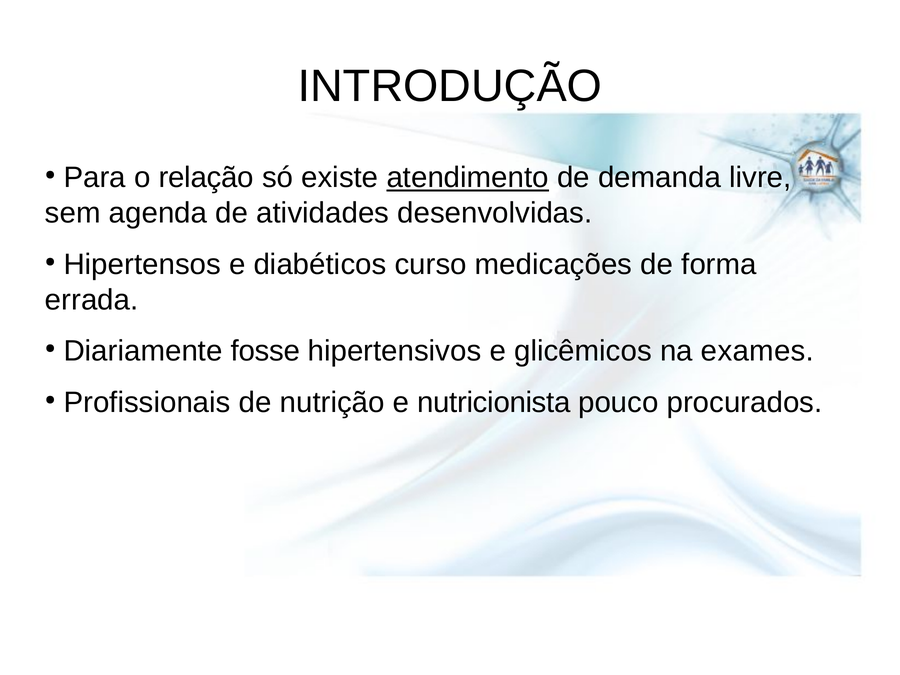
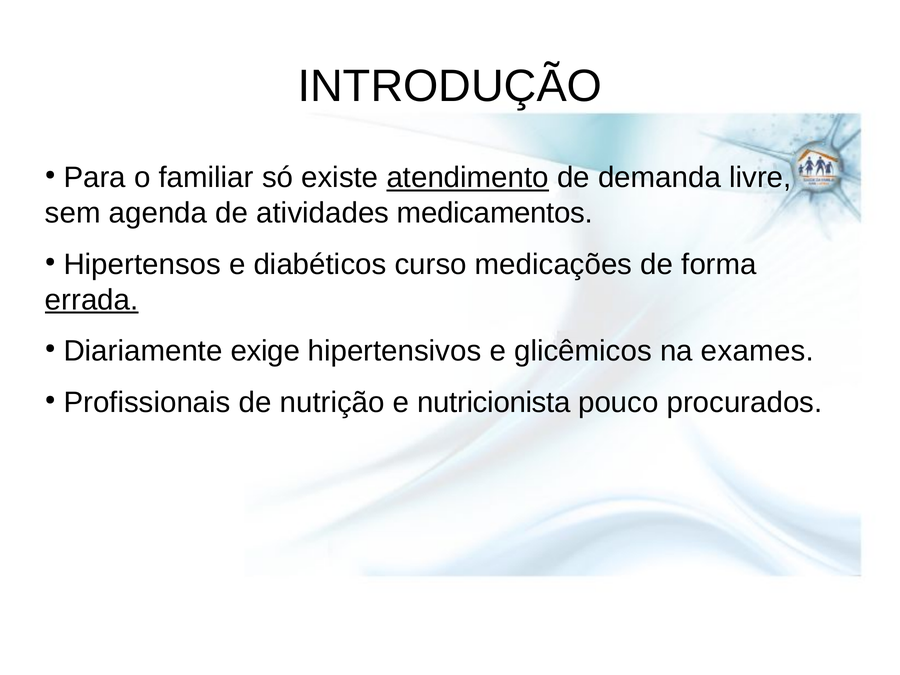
relação: relação -> familiar
desenvolvidas: desenvolvidas -> medicamentos
errada underline: none -> present
fosse: fosse -> exige
